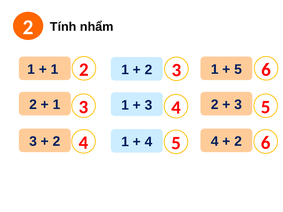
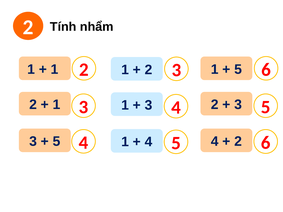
2 at (56, 141): 2 -> 5
